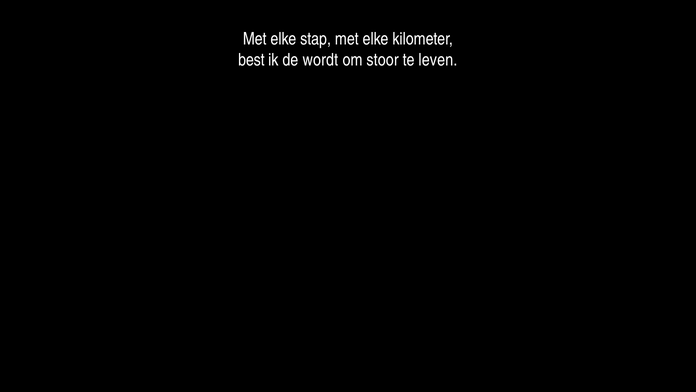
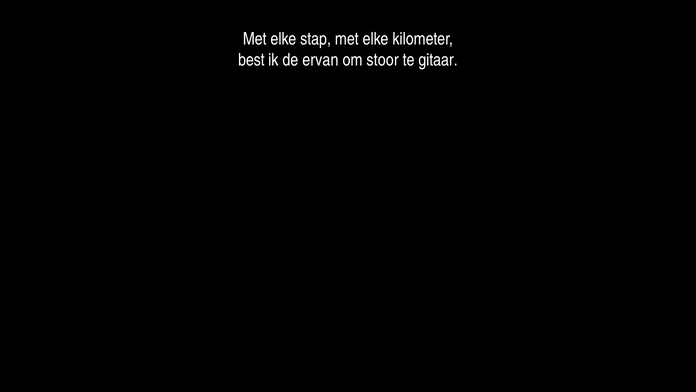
wordt: wordt -> ervan
leven: leven -> gitaar
